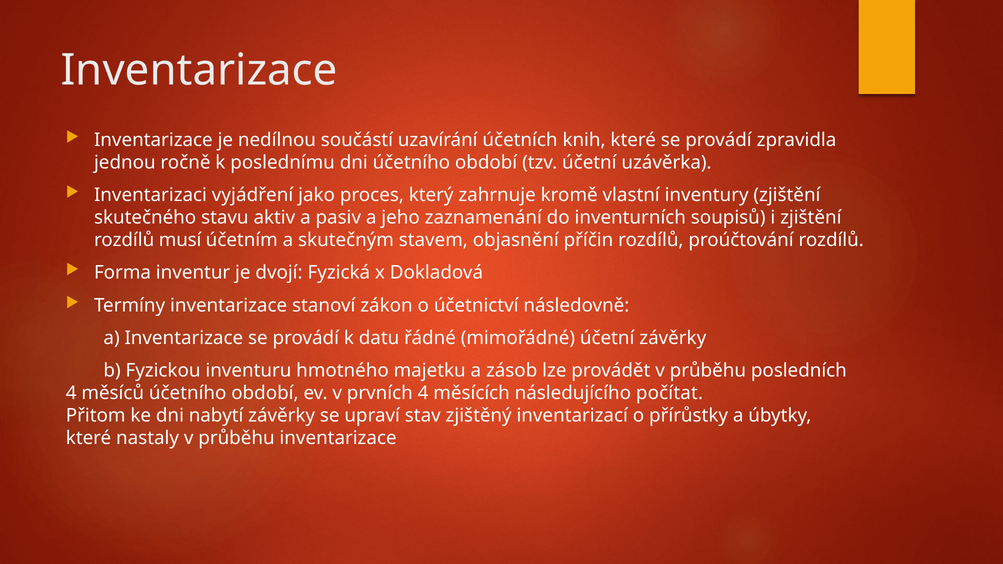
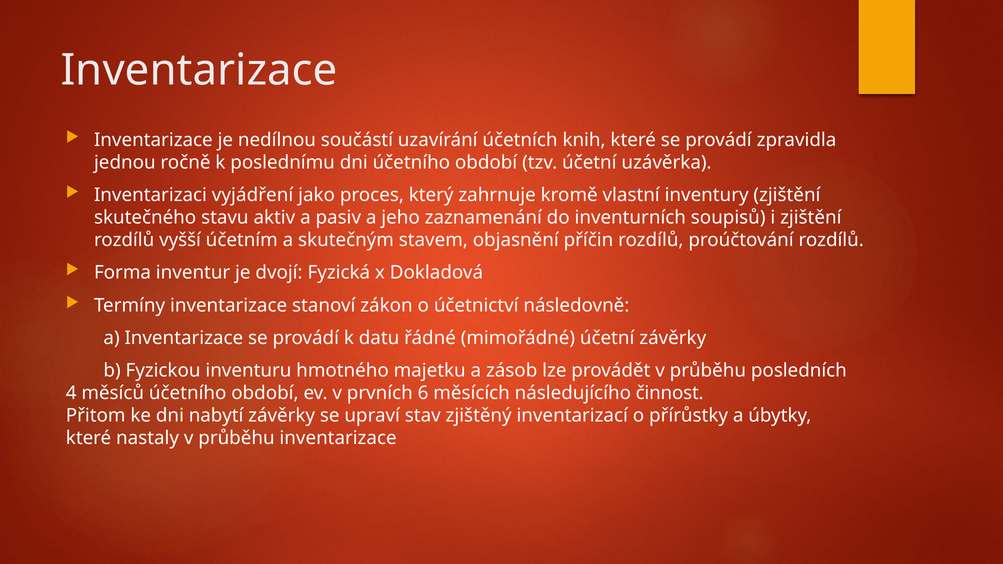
musí: musí -> vyšší
prvních 4: 4 -> 6
počítat: počítat -> činnost
